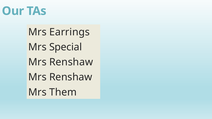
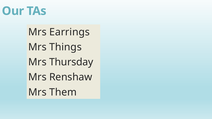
Special: Special -> Things
Renshaw at (71, 62): Renshaw -> Thursday
